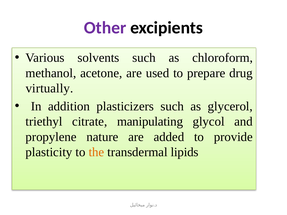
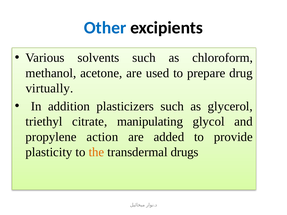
Other colour: purple -> blue
nature: nature -> action
lipids: lipids -> drugs
